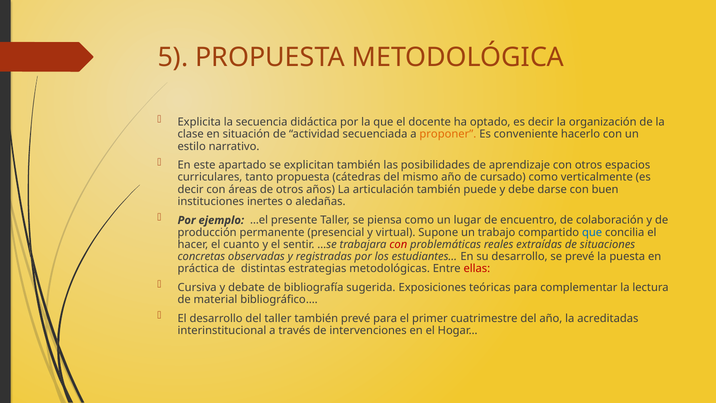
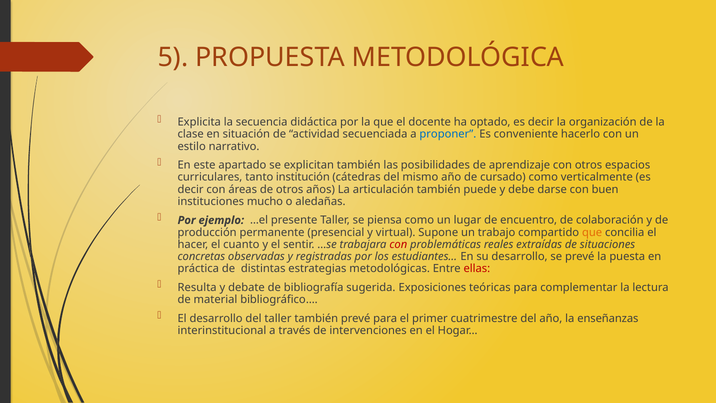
proponer colour: orange -> blue
tanto propuesta: propuesta -> institución
inertes: inertes -> mucho
que at (592, 232) colour: blue -> orange
Cursiva: Cursiva -> Resulta
acreditadas: acreditadas -> enseñanzas
